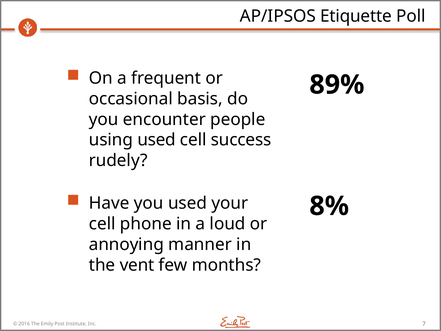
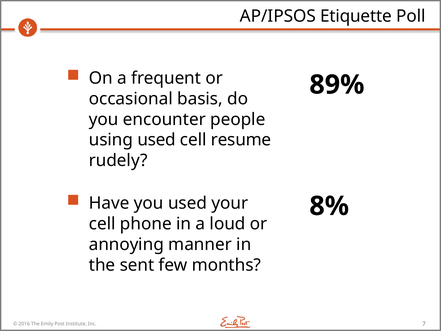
success: success -> resume
vent: vent -> sent
